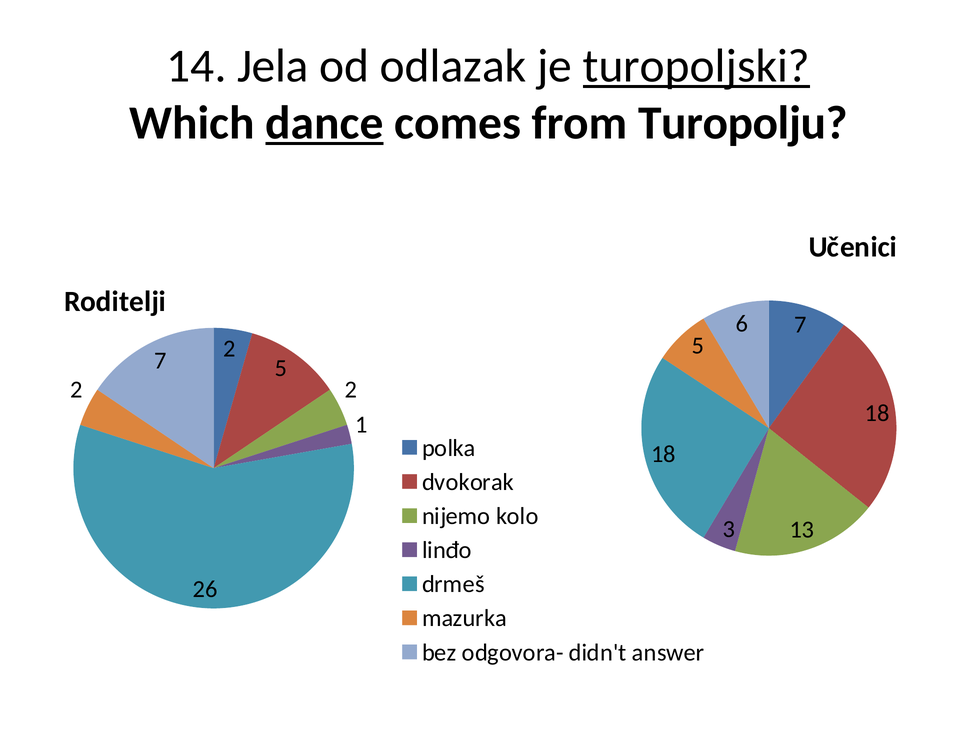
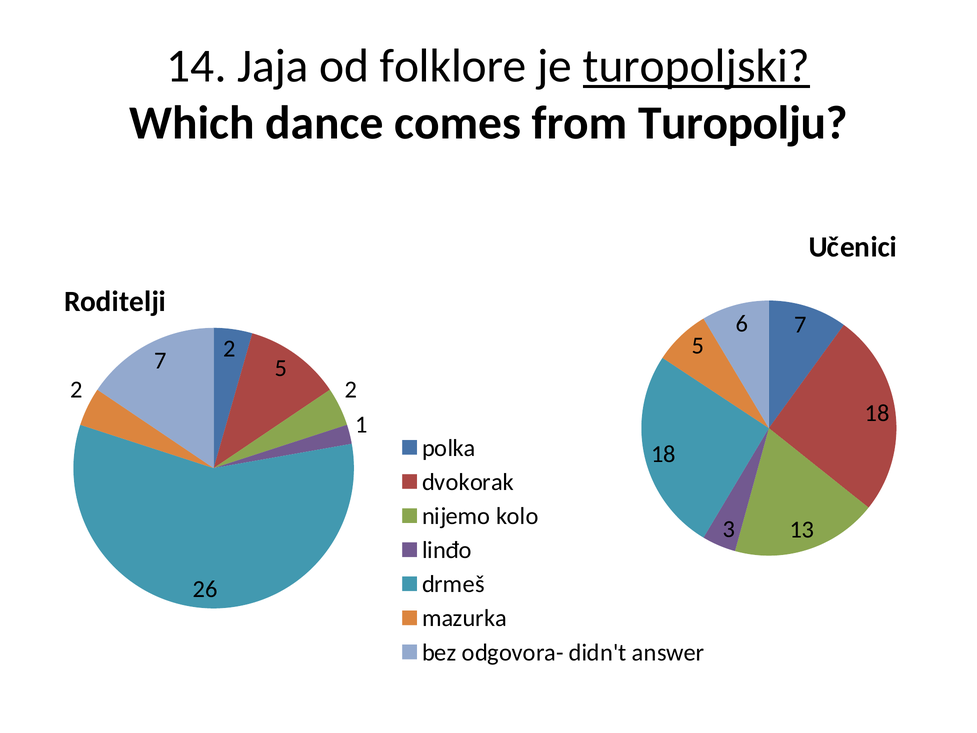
Jela: Jela -> Jaja
odlazak: odlazak -> folklore
dance underline: present -> none
